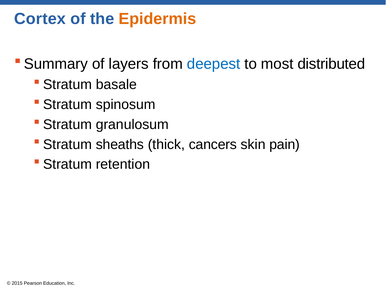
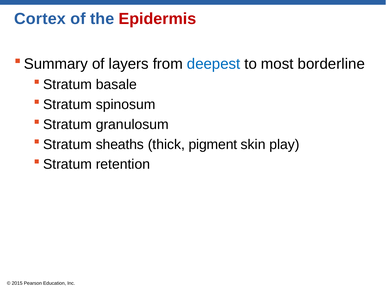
Epidermis colour: orange -> red
distributed: distributed -> borderline
cancers: cancers -> pigment
pain: pain -> play
